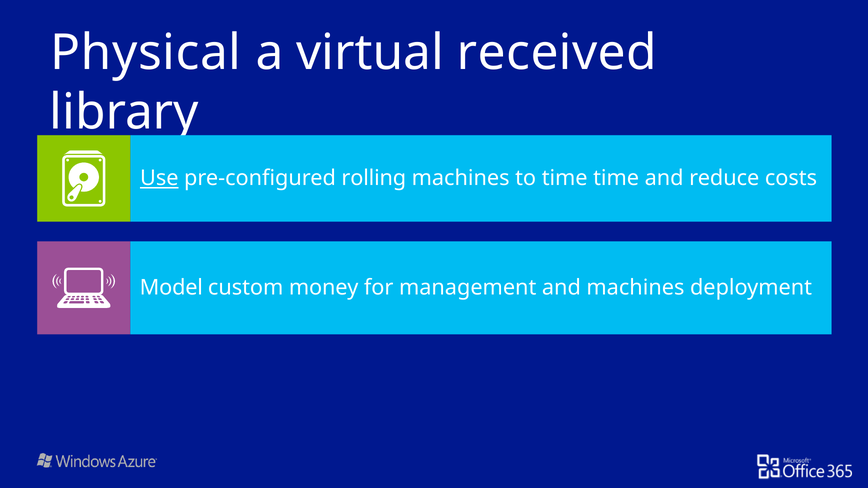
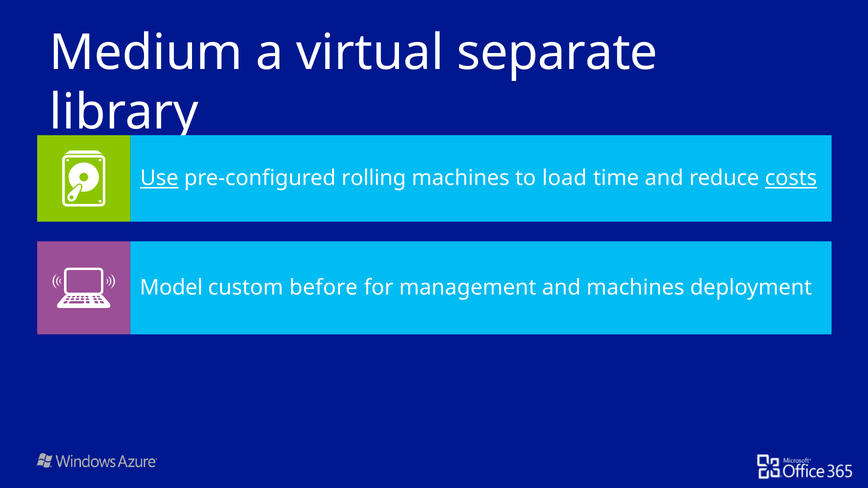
Physical: Physical -> Medium
received: received -> separate
to time: time -> load
costs underline: none -> present
money: money -> before
